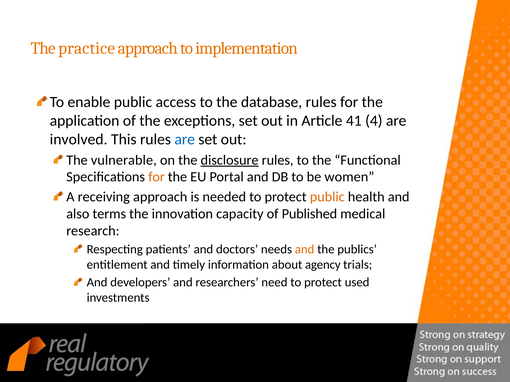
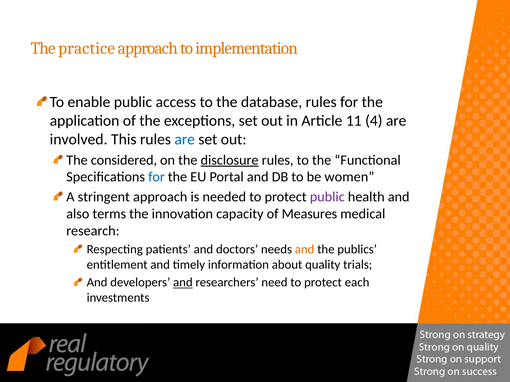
41: 41 -> 11
vulnerable: vulnerable -> considered
for at (156, 177) colour: orange -> blue
receiving: receiving -> stringent
public at (327, 197) colour: orange -> purple
Published: Published -> Measures
agency: agency -> quality
and at (183, 283) underline: none -> present
used: used -> each
